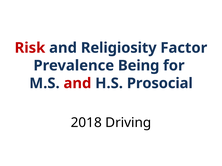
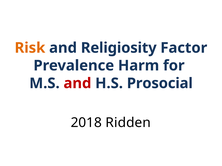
Risk colour: red -> orange
Being: Being -> Harm
Driving: Driving -> Ridden
